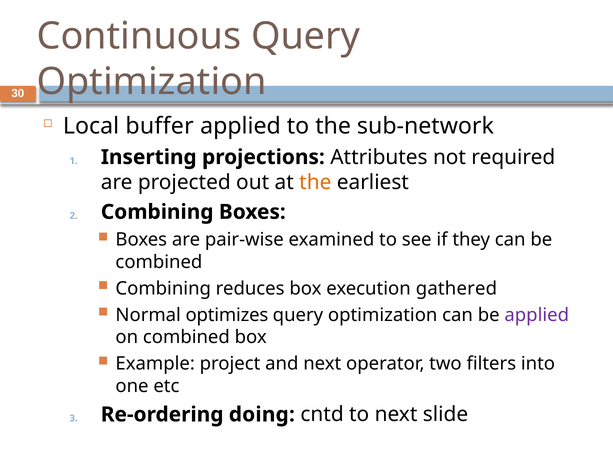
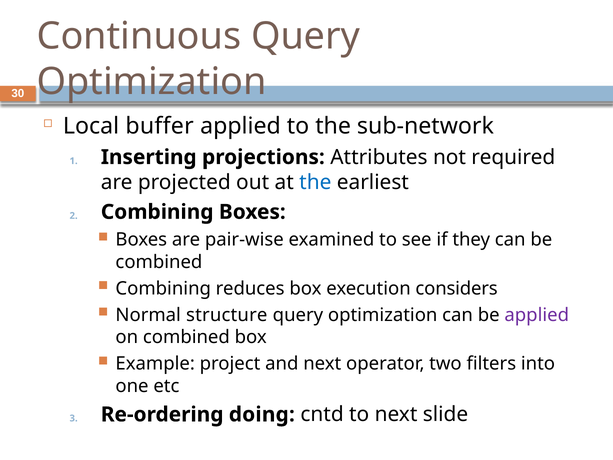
the at (315, 182) colour: orange -> blue
gathered: gathered -> considers
optimizes: optimizes -> structure
